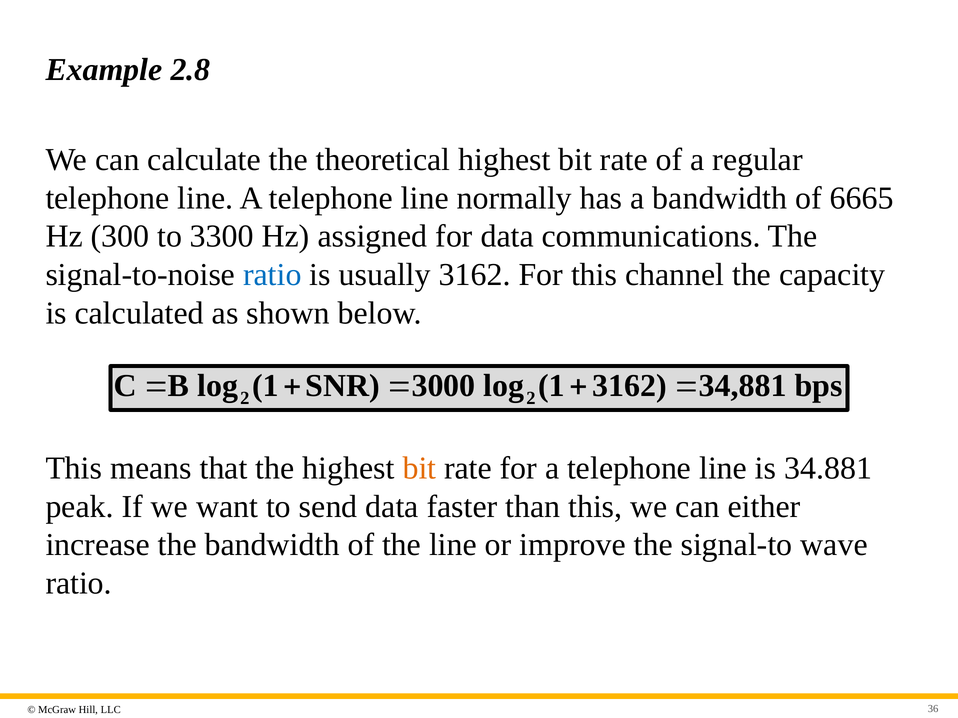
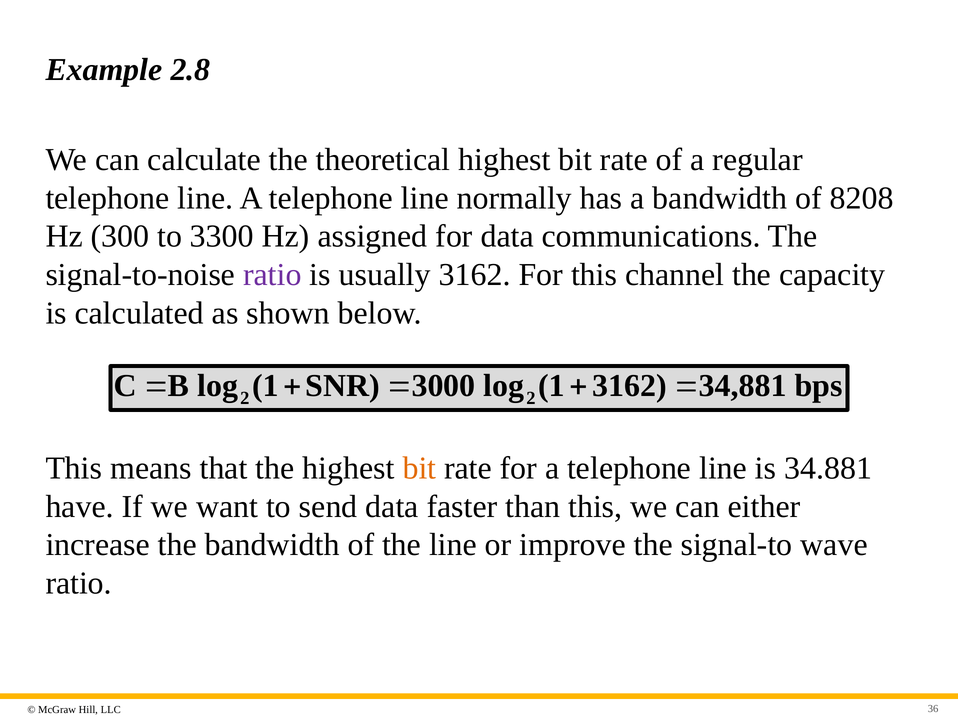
6665: 6665 -> 8208
ratio at (272, 275) colour: blue -> purple
peak: peak -> have
